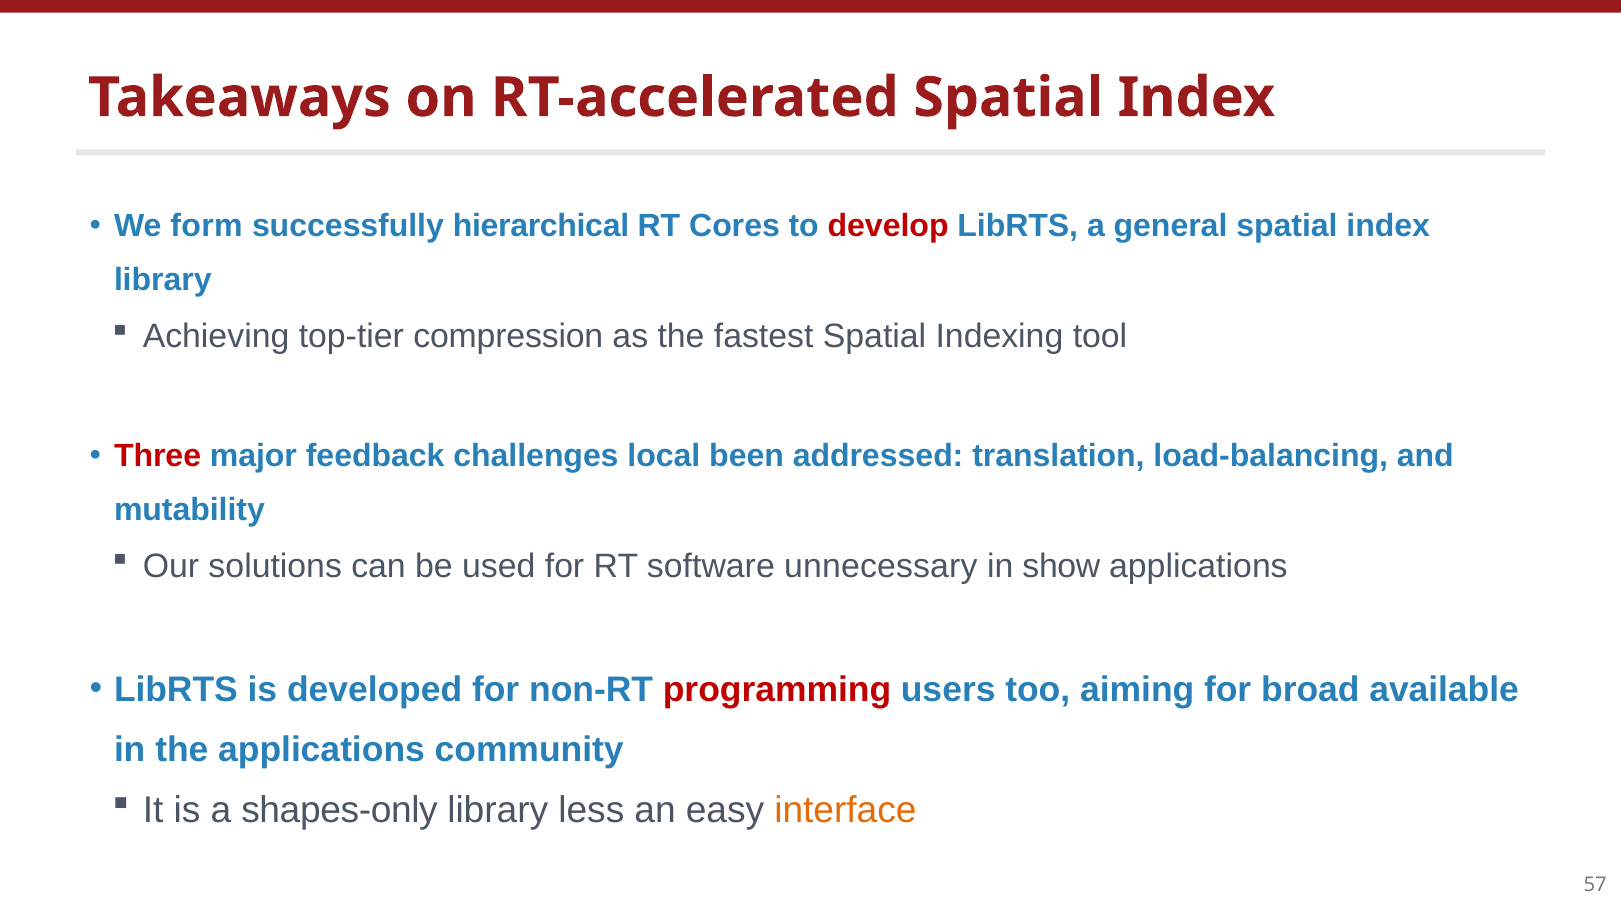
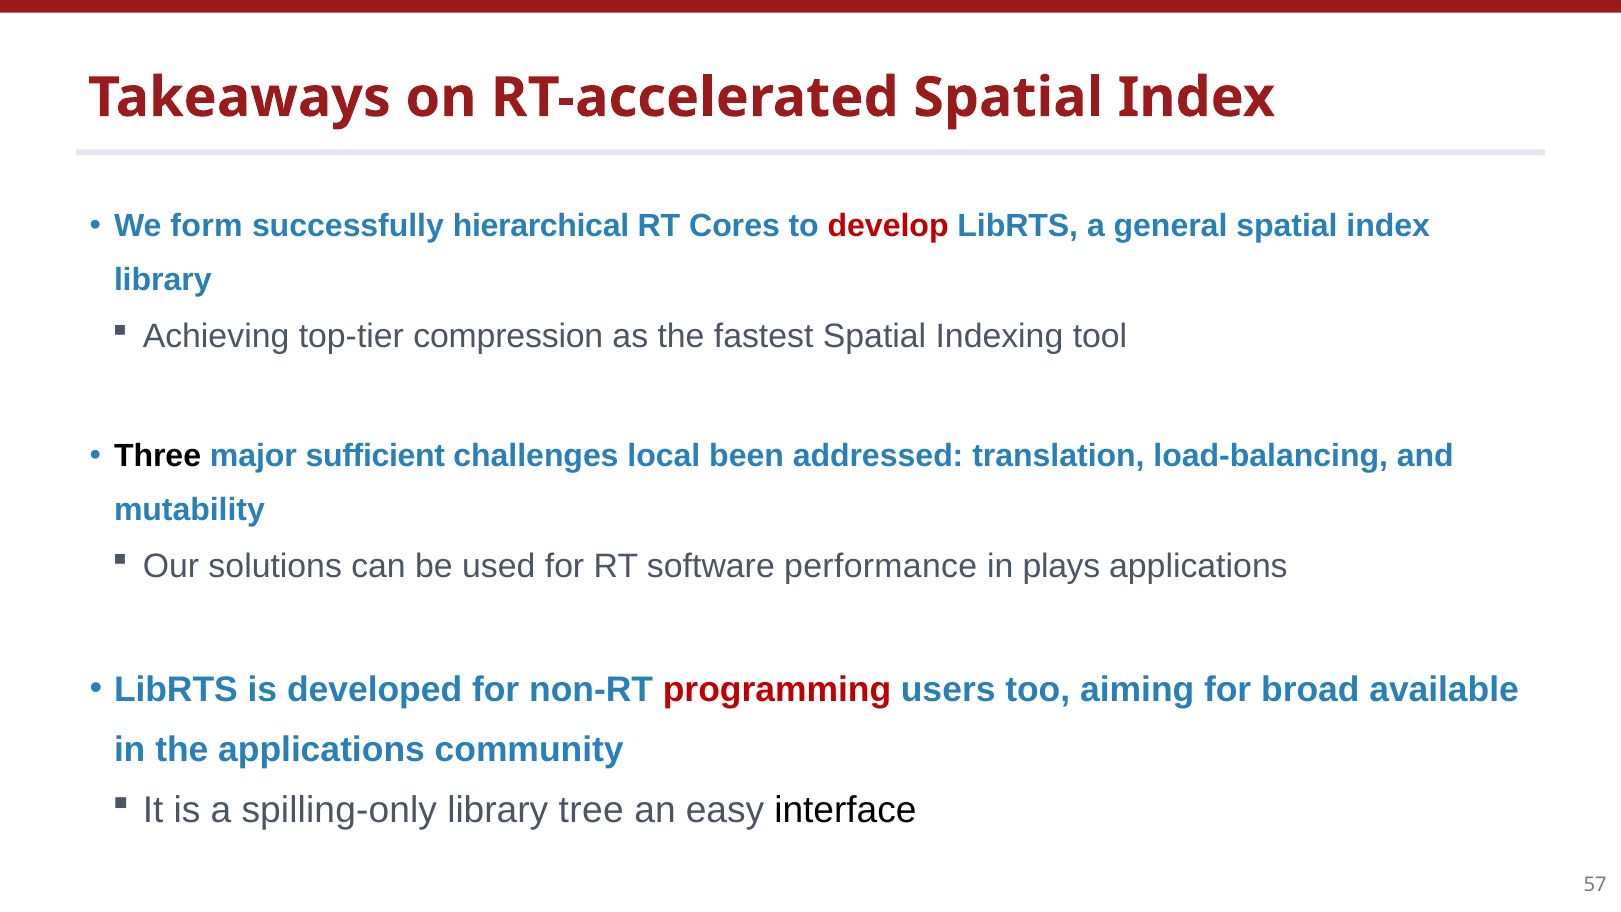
Three colour: red -> black
feedback: feedback -> sufficient
unnecessary: unnecessary -> performance
show: show -> plays
shapes-only: shapes-only -> spilling-only
less: less -> tree
interface colour: orange -> black
